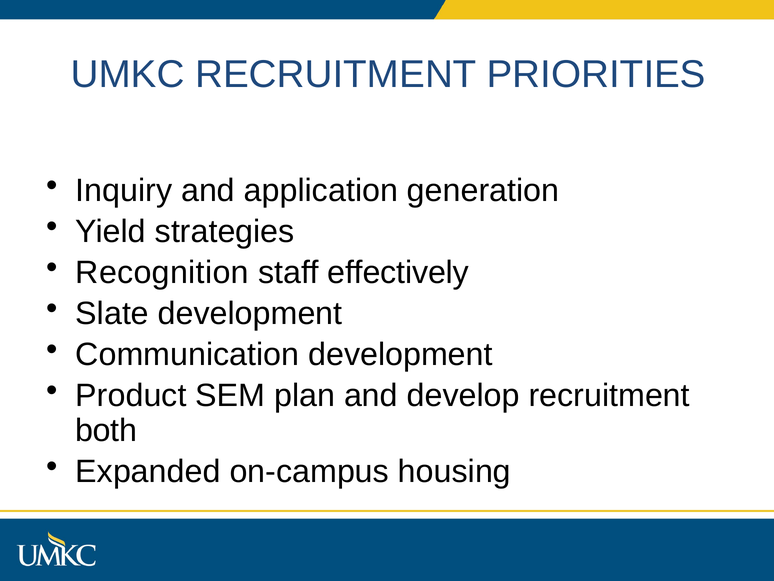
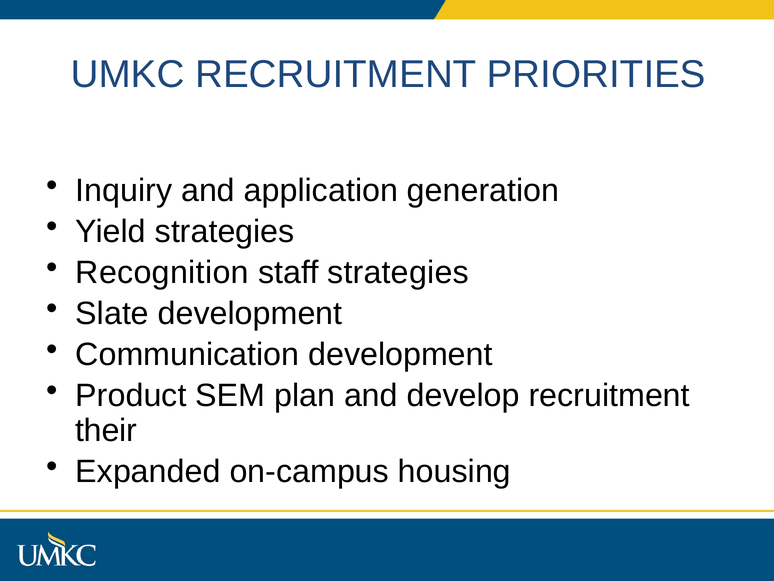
staff effectively: effectively -> strategies
both: both -> their
